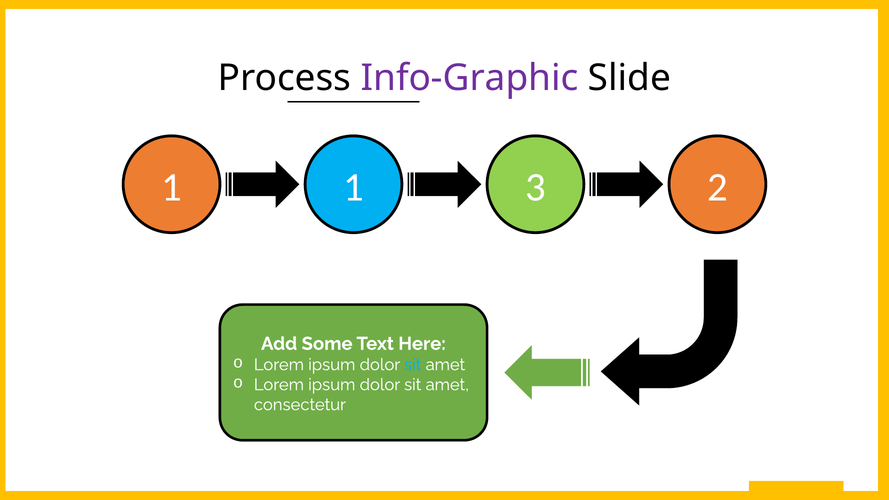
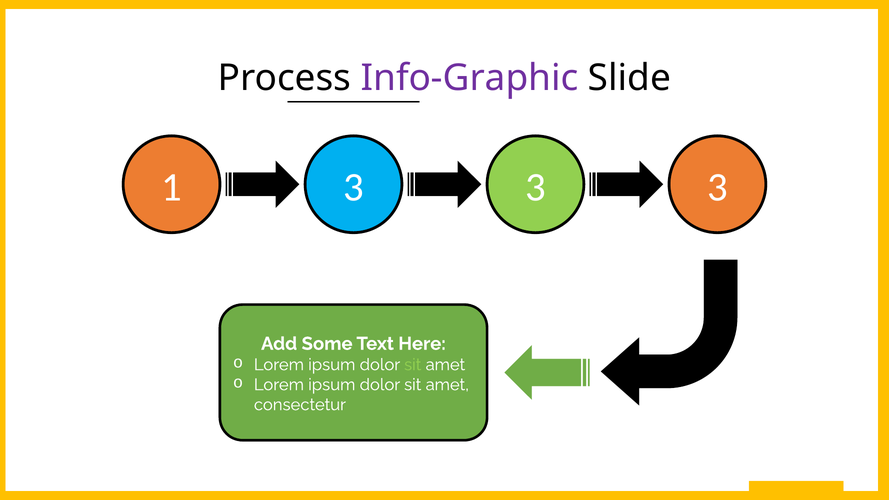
1 1: 1 -> 3
2 at (717, 187): 2 -> 3
sit at (413, 365) colour: light blue -> light green
